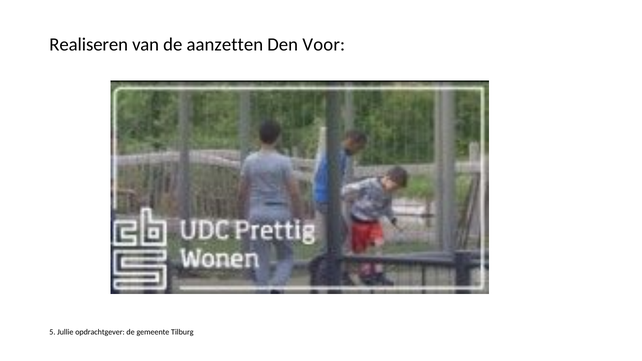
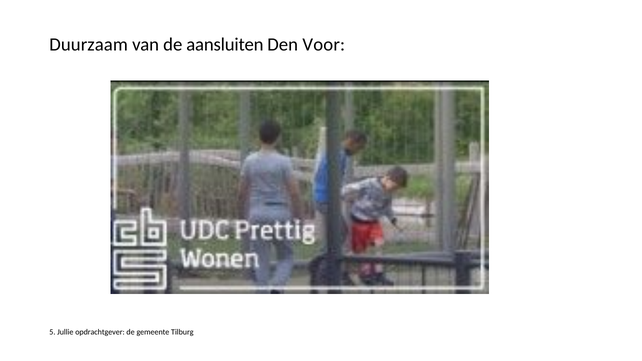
Realiseren: Realiseren -> Duurzaam
aanzetten: aanzetten -> aansluiten
